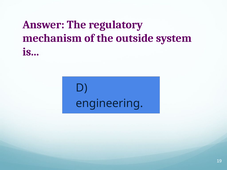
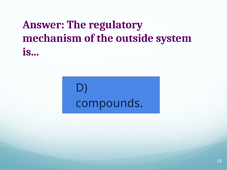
engineering: engineering -> compounds
